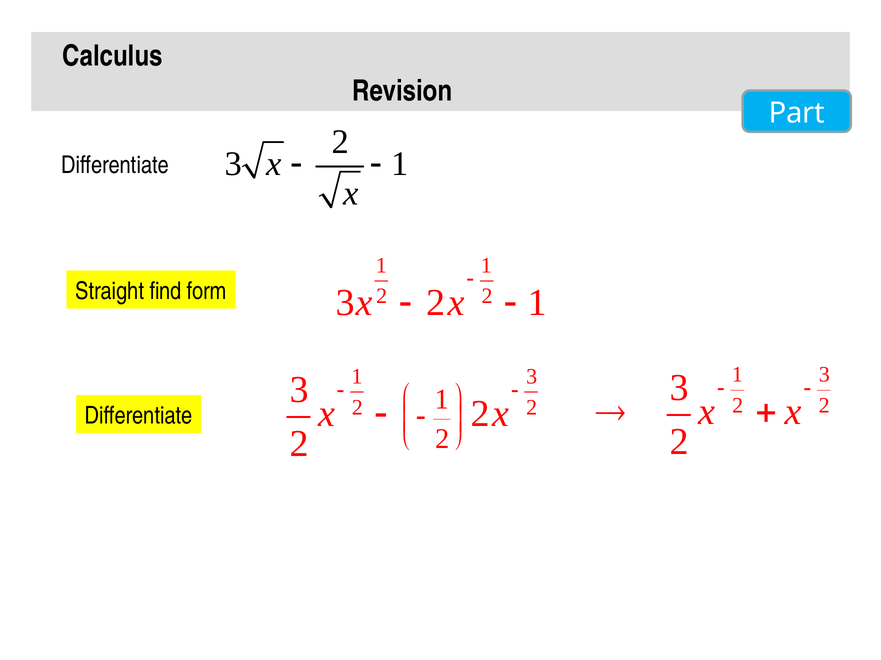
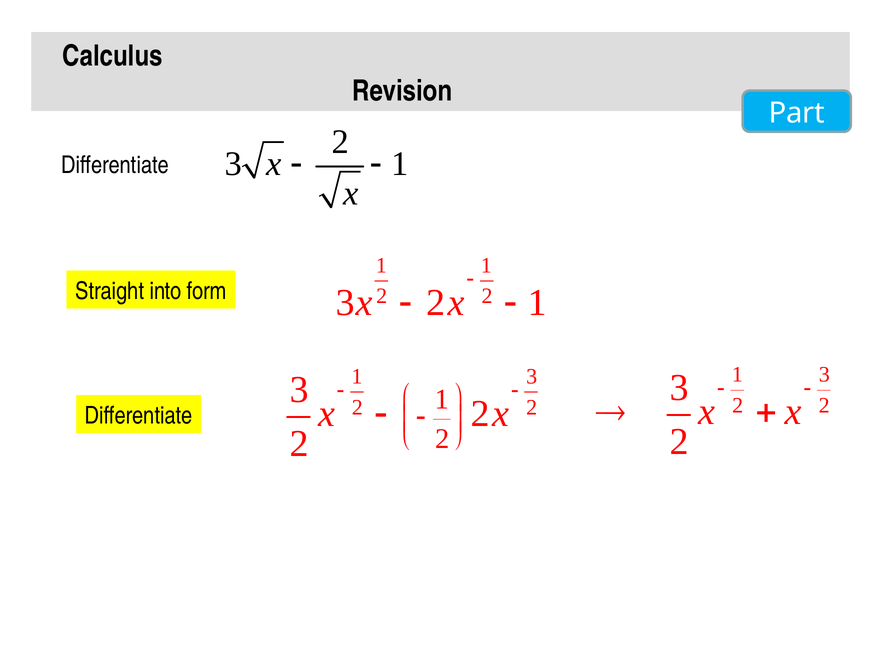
find: find -> into
